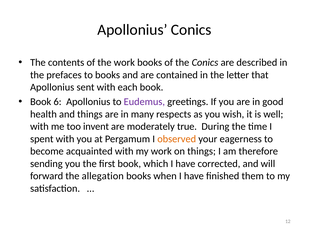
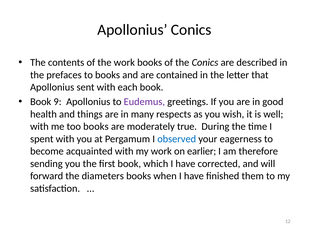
6: 6 -> 9
too invent: invent -> books
observed colour: orange -> blue
on things: things -> earlier
allegation: allegation -> diameters
